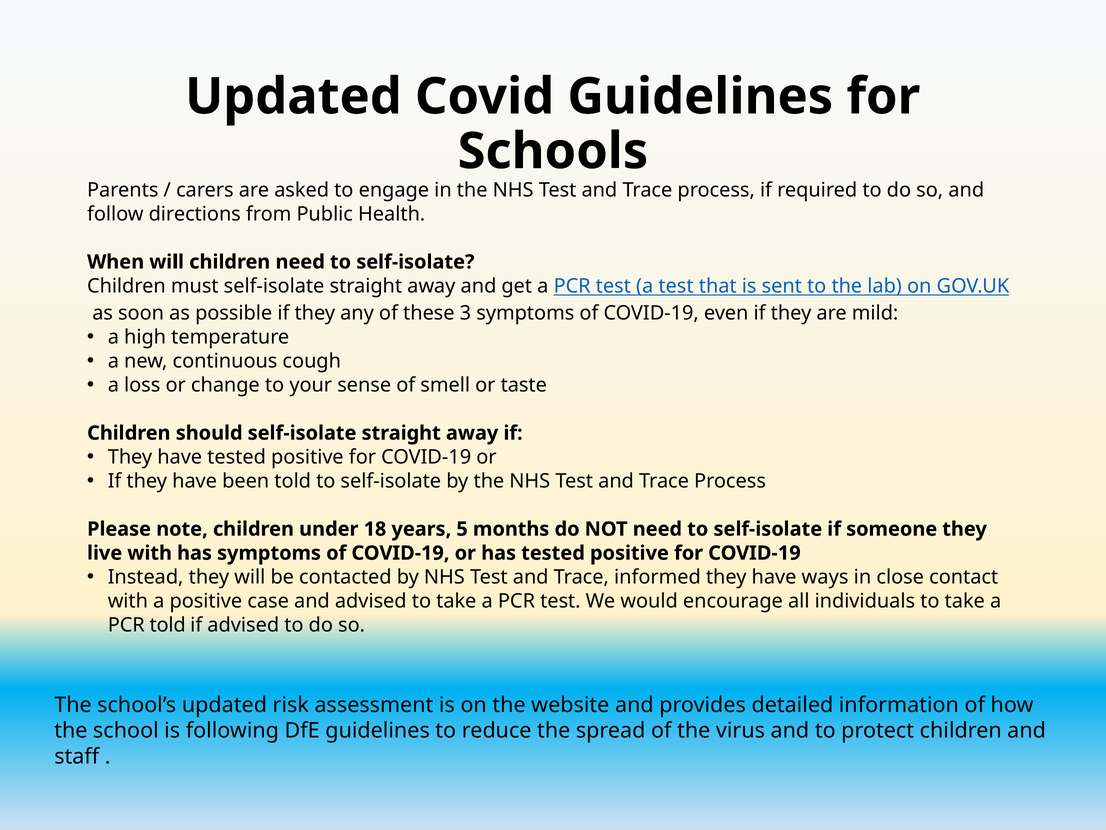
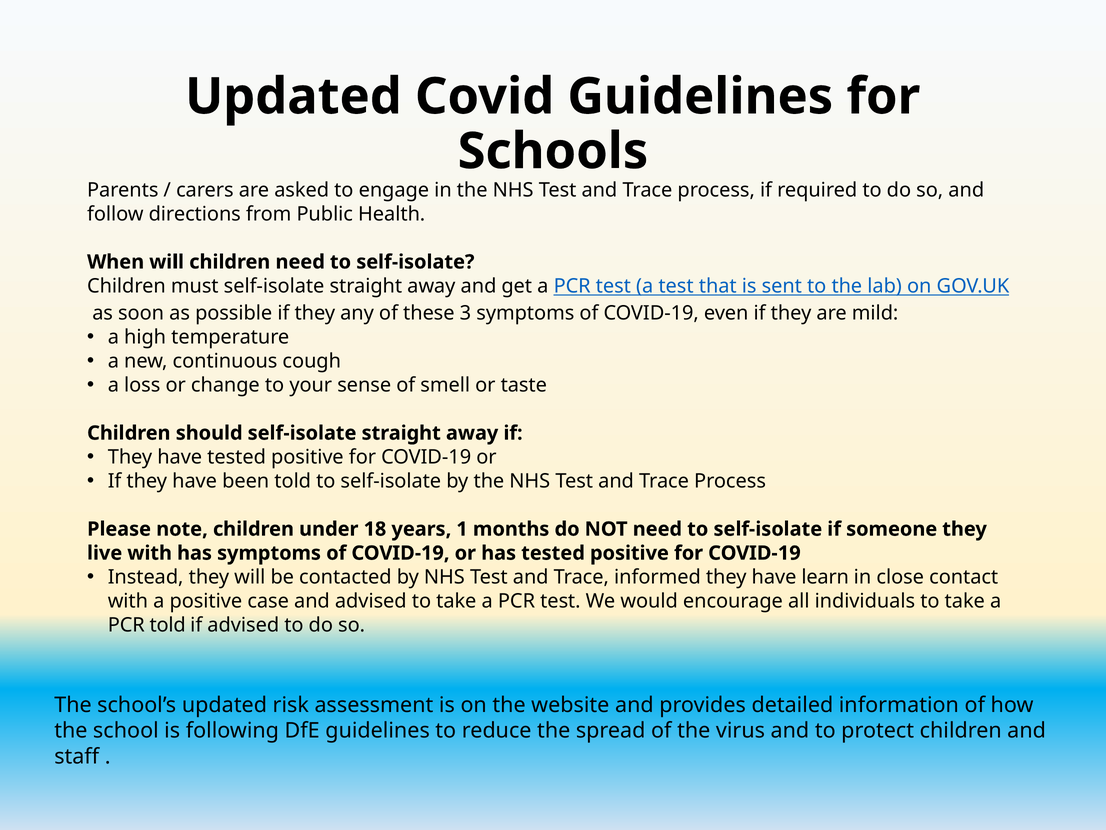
5: 5 -> 1
ways: ways -> learn
